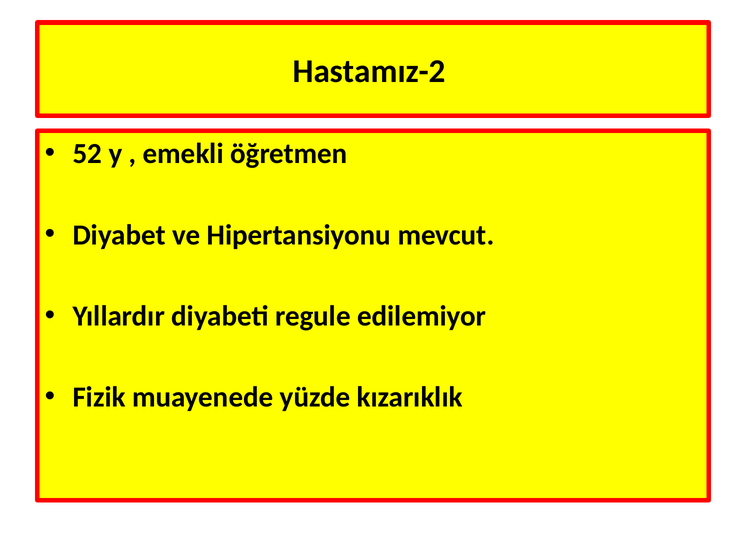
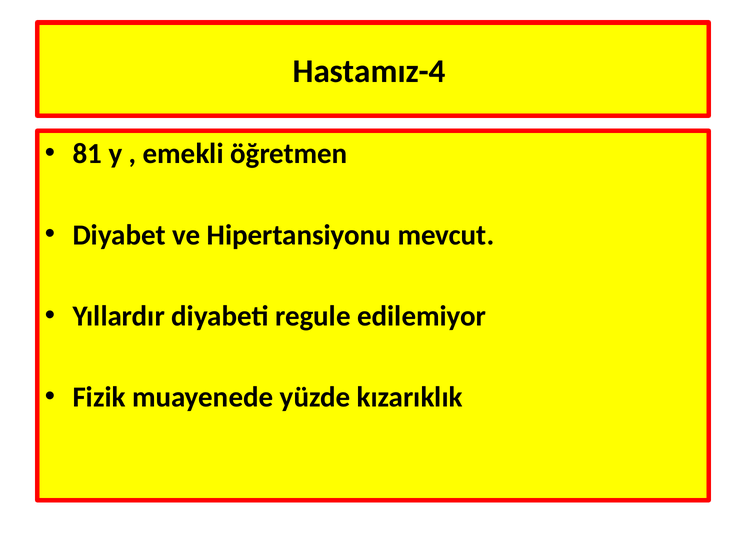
Hastamız-2: Hastamız-2 -> Hastamız-4
52: 52 -> 81
